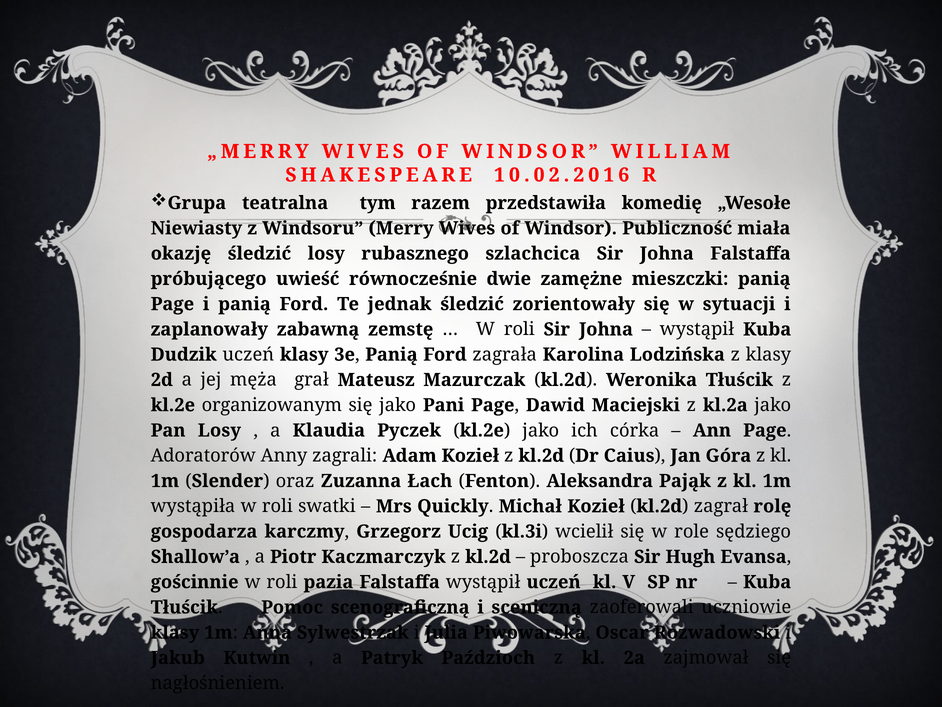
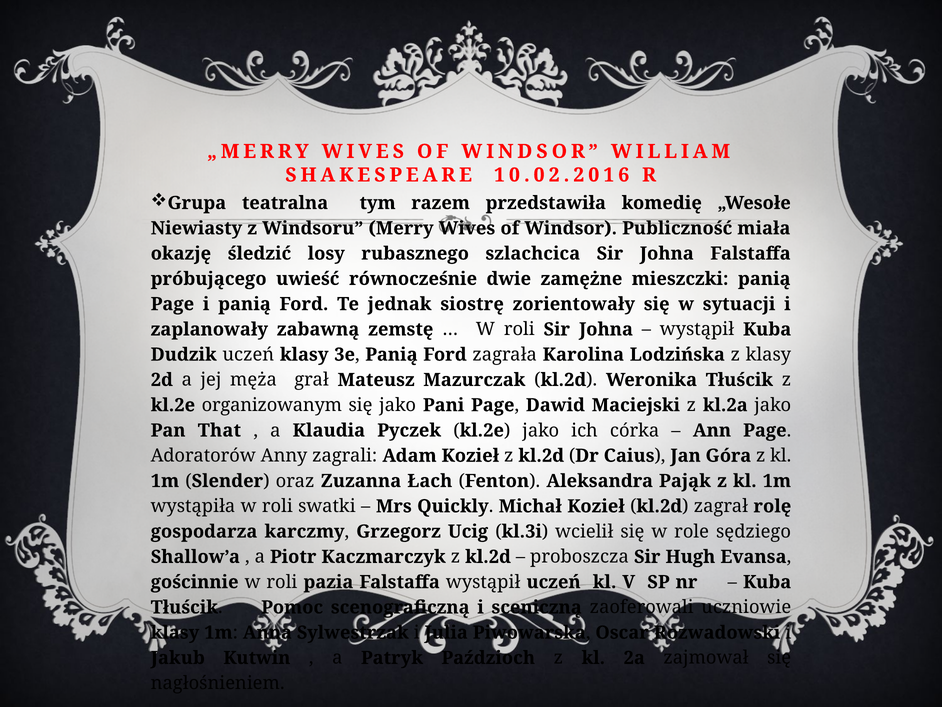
jednak śledzić: śledzić -> siostrę
Pan Losy: Losy -> That
